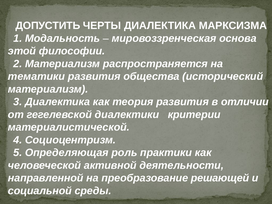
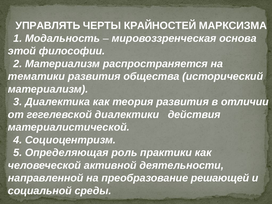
ДОПУСТИТЬ: ДОПУСТИТЬ -> УПРАВЛЯТЬ
ЧЕРТЫ ДИАЛЕКТИКА: ДИАЛЕКТИКА -> КРАЙНОСТЕЙ
критерии: критерии -> действия
